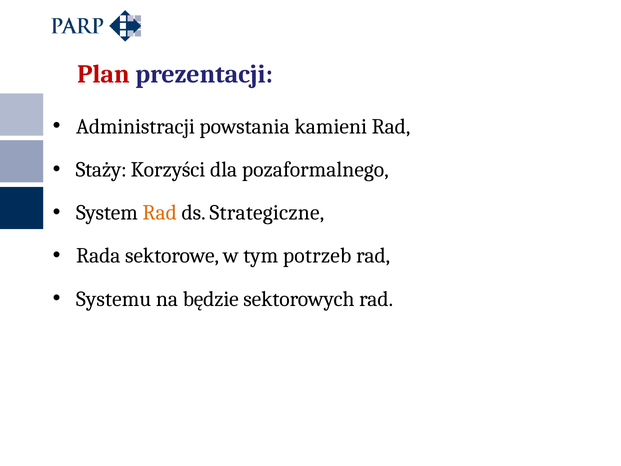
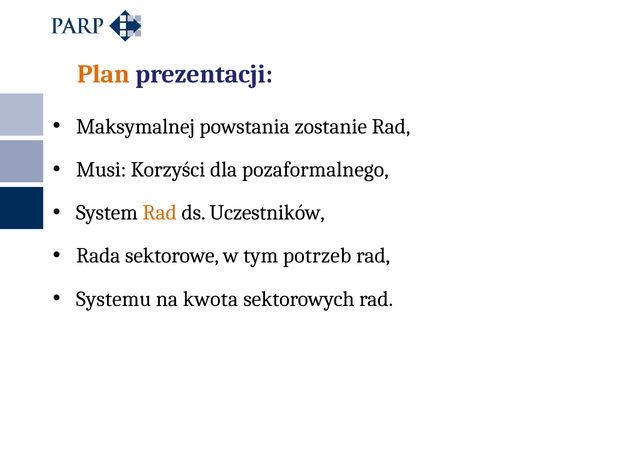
Plan colour: red -> orange
Administracji: Administracji -> Maksymalnej
kamieni: kamieni -> zostanie
Staży: Staży -> Musi
Strategiczne: Strategiczne -> Uczestników
będzie: będzie -> kwota
